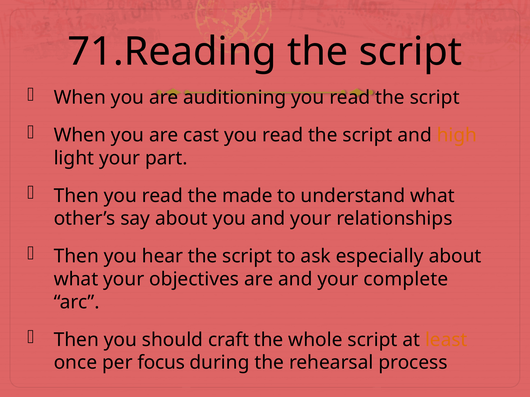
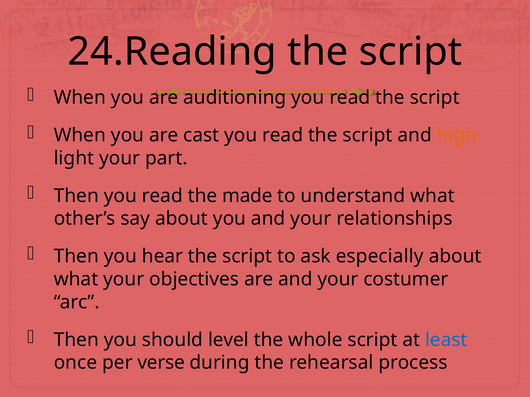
71.Reading: 71.Reading -> 24.Reading
complete: complete -> costumer
craft: craft -> level
least colour: orange -> blue
focus: focus -> verse
